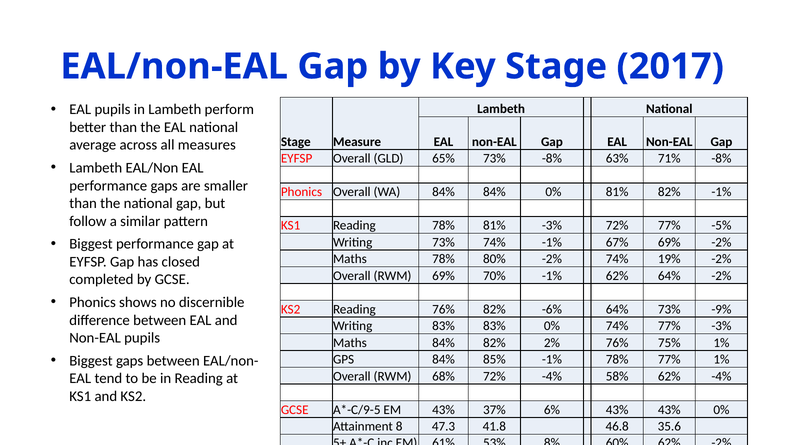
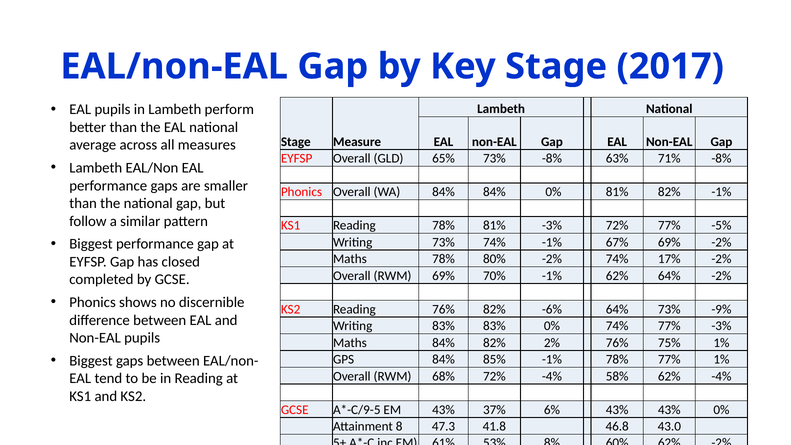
19%: 19% -> 17%
35.6: 35.6 -> 43.0
